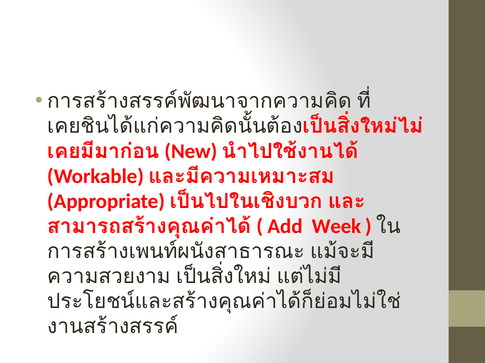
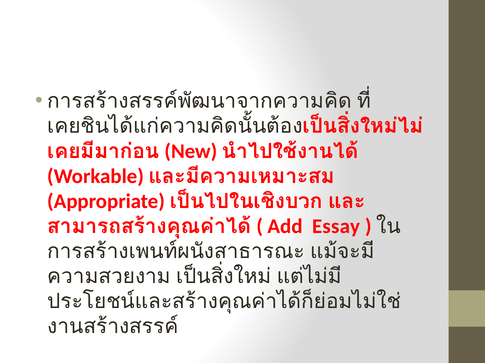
Week: Week -> Essay
